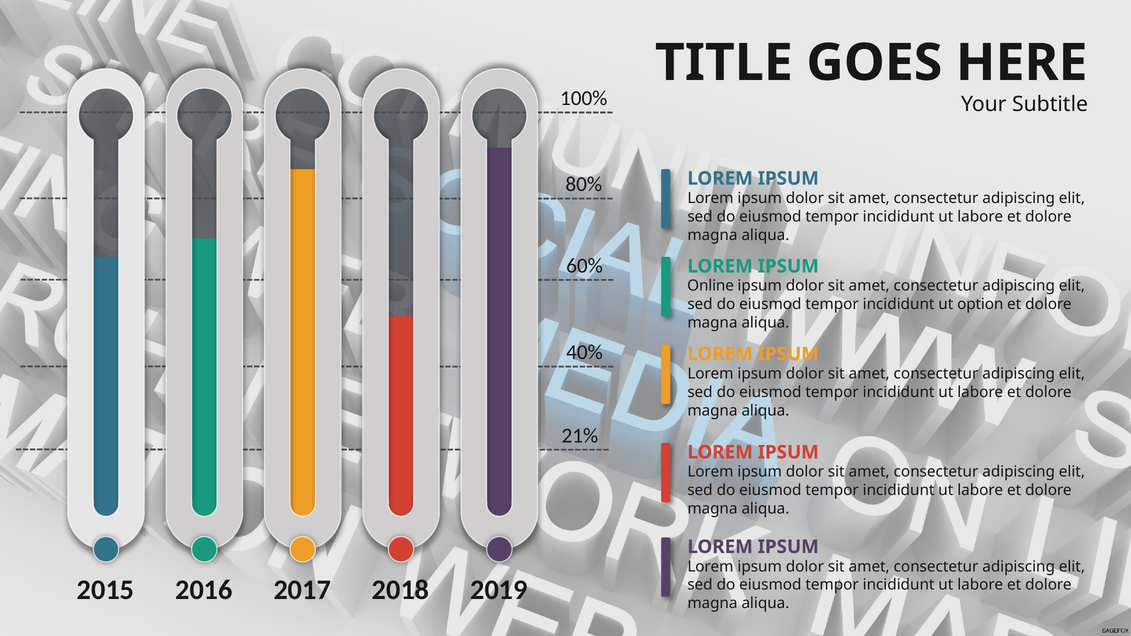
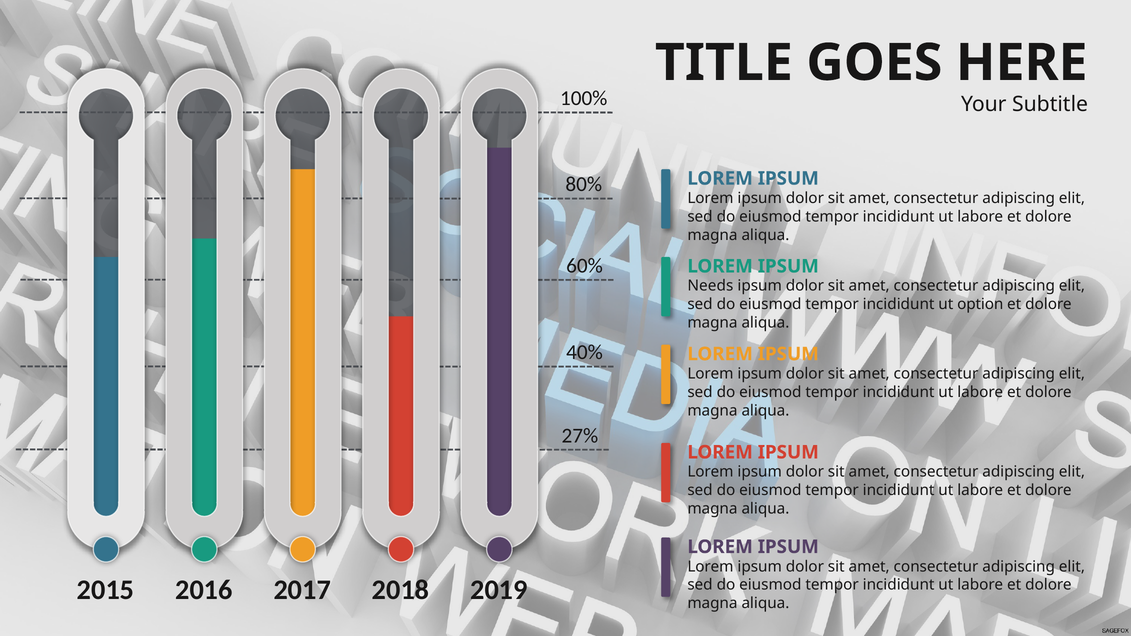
Online: Online -> Needs
21%: 21% -> 27%
